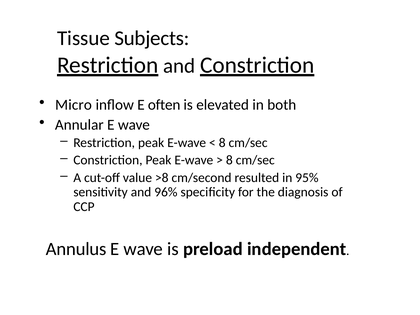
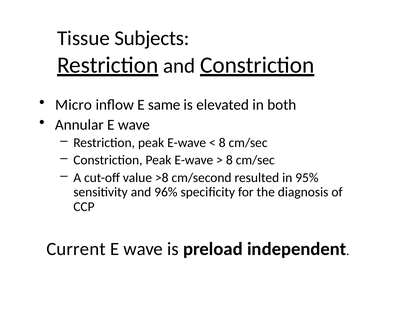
often: often -> same
Annulus: Annulus -> Current
